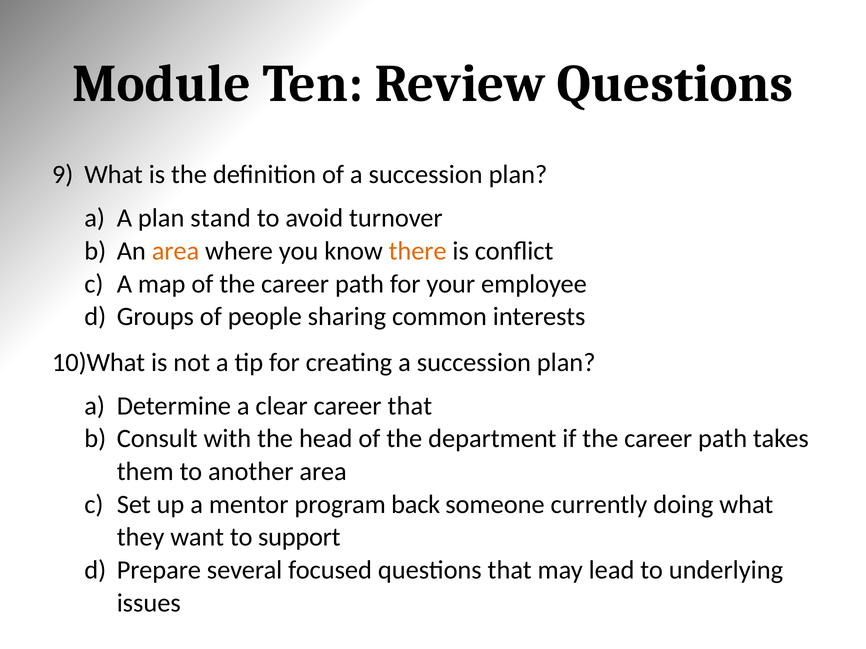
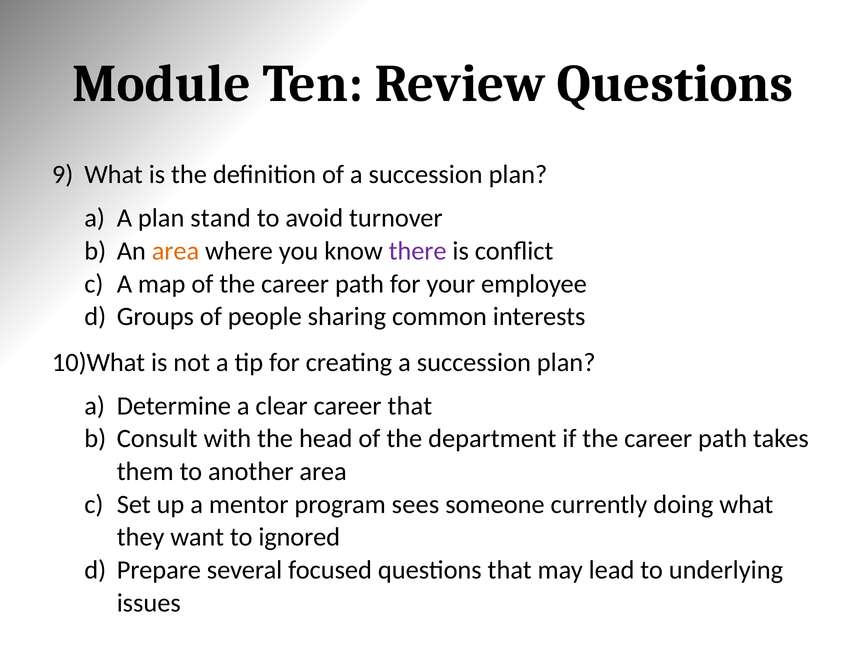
there colour: orange -> purple
back: back -> sees
support: support -> ignored
